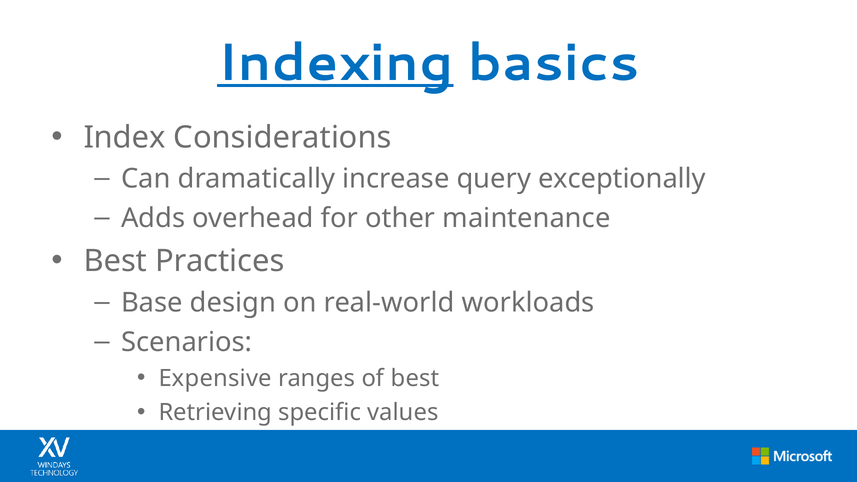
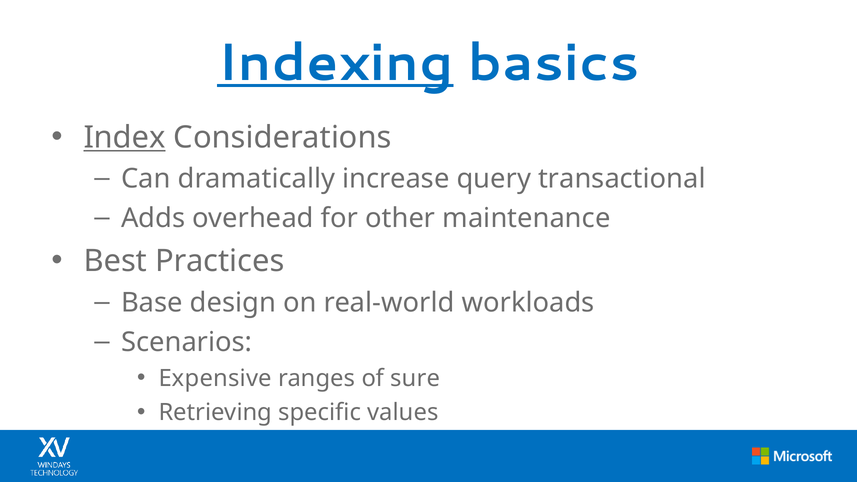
Index underline: none -> present
exceptionally: exceptionally -> transactional
of best: best -> sure
